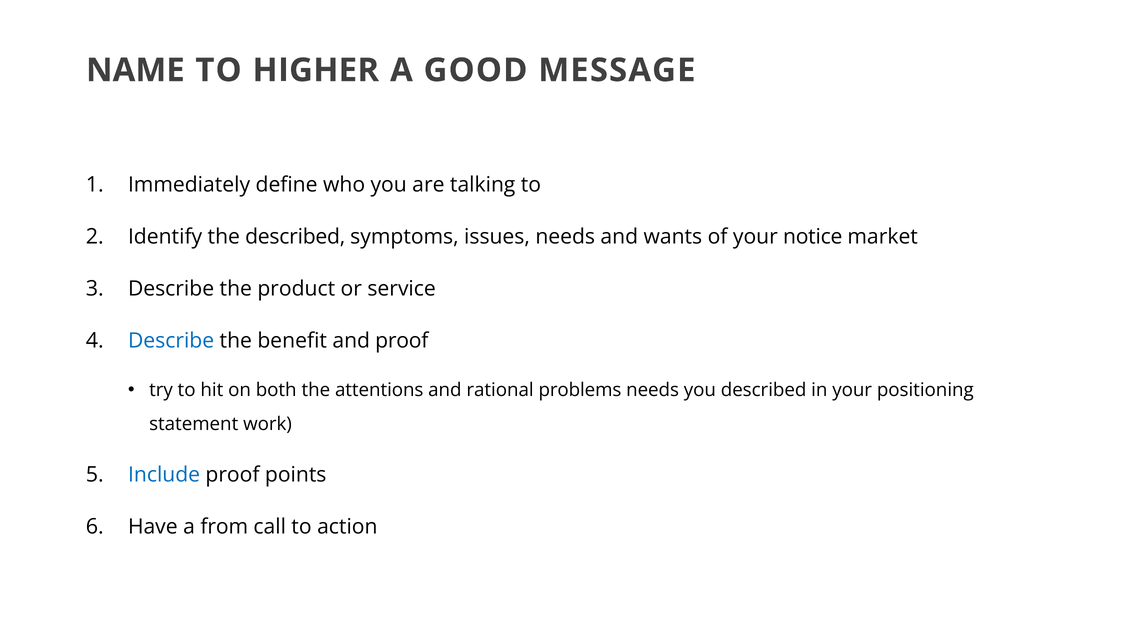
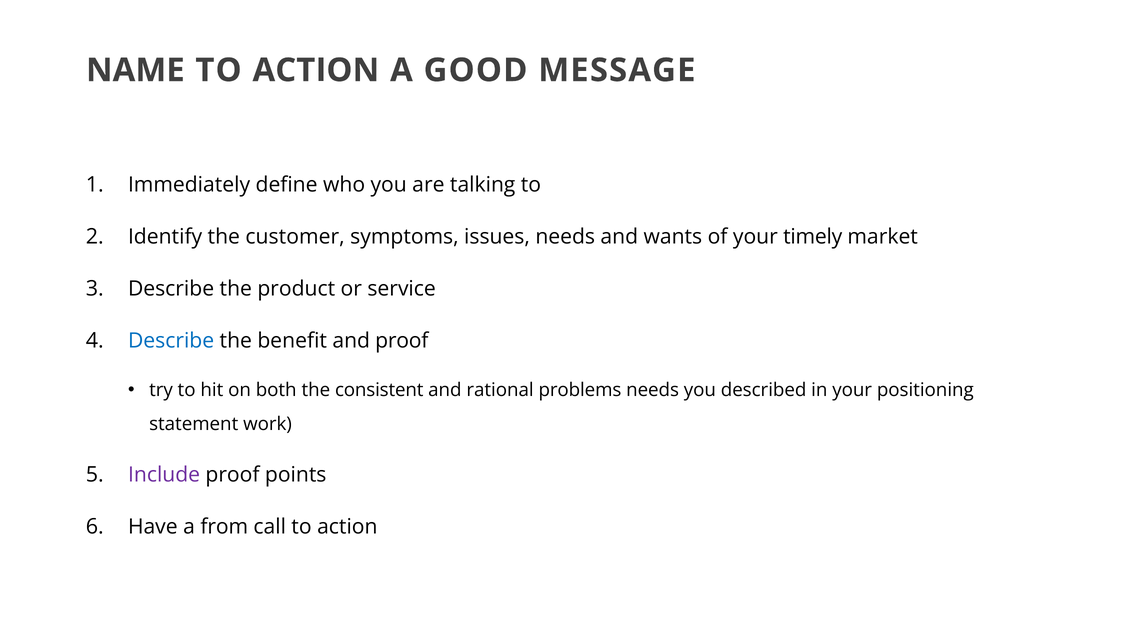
HIGHER at (316, 70): HIGHER -> ACTION
the described: described -> customer
notice: notice -> timely
attentions: attentions -> consistent
Include colour: blue -> purple
